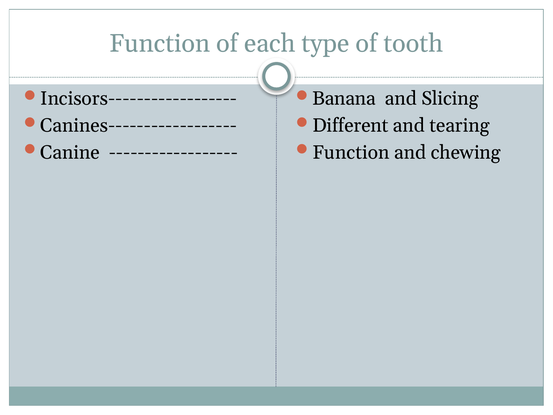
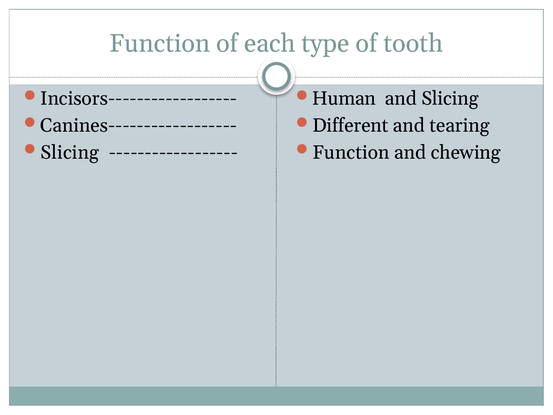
Banana: Banana -> Human
Canine at (70, 152): Canine -> Slicing
